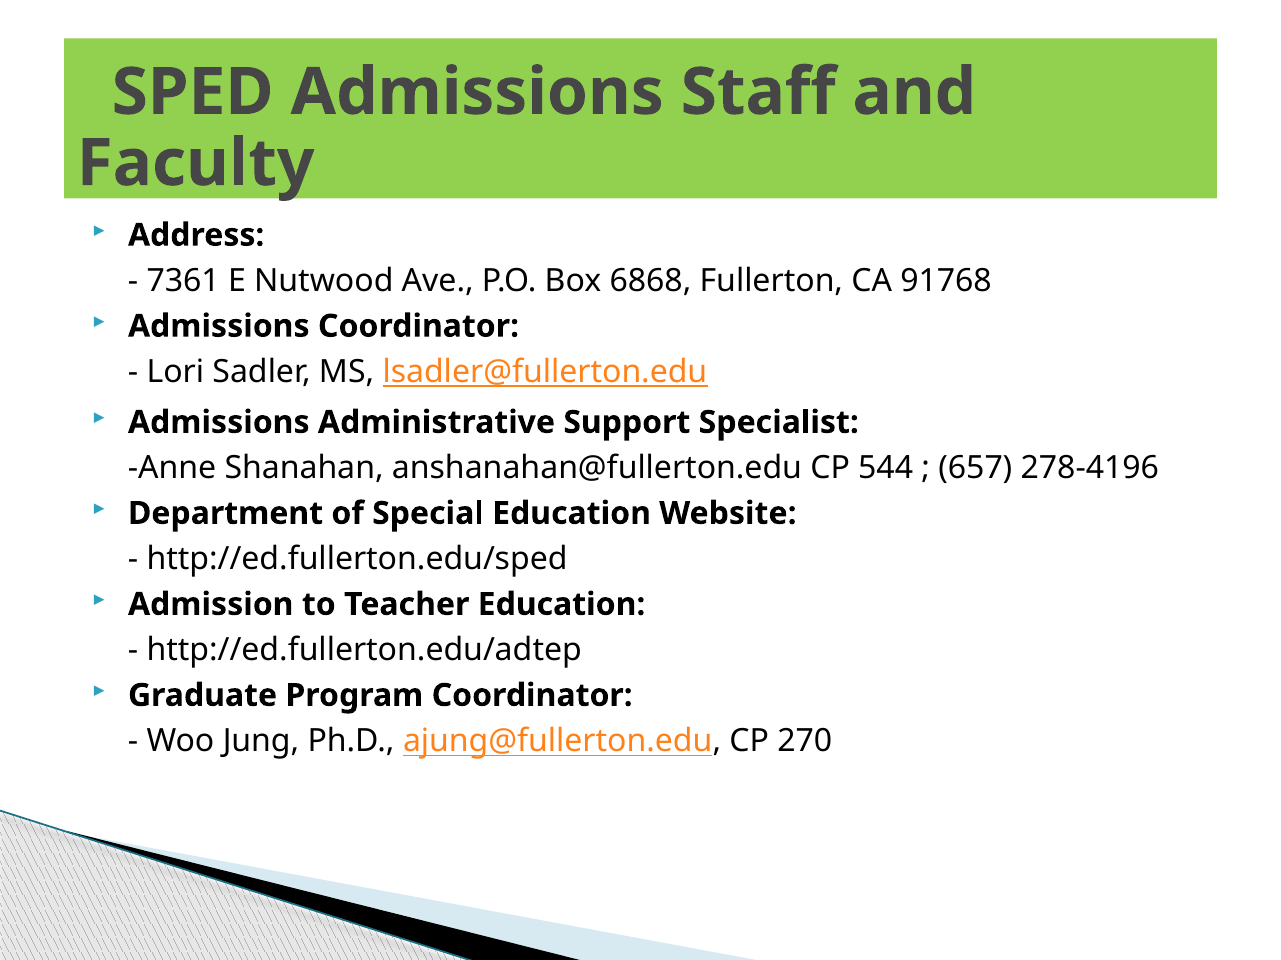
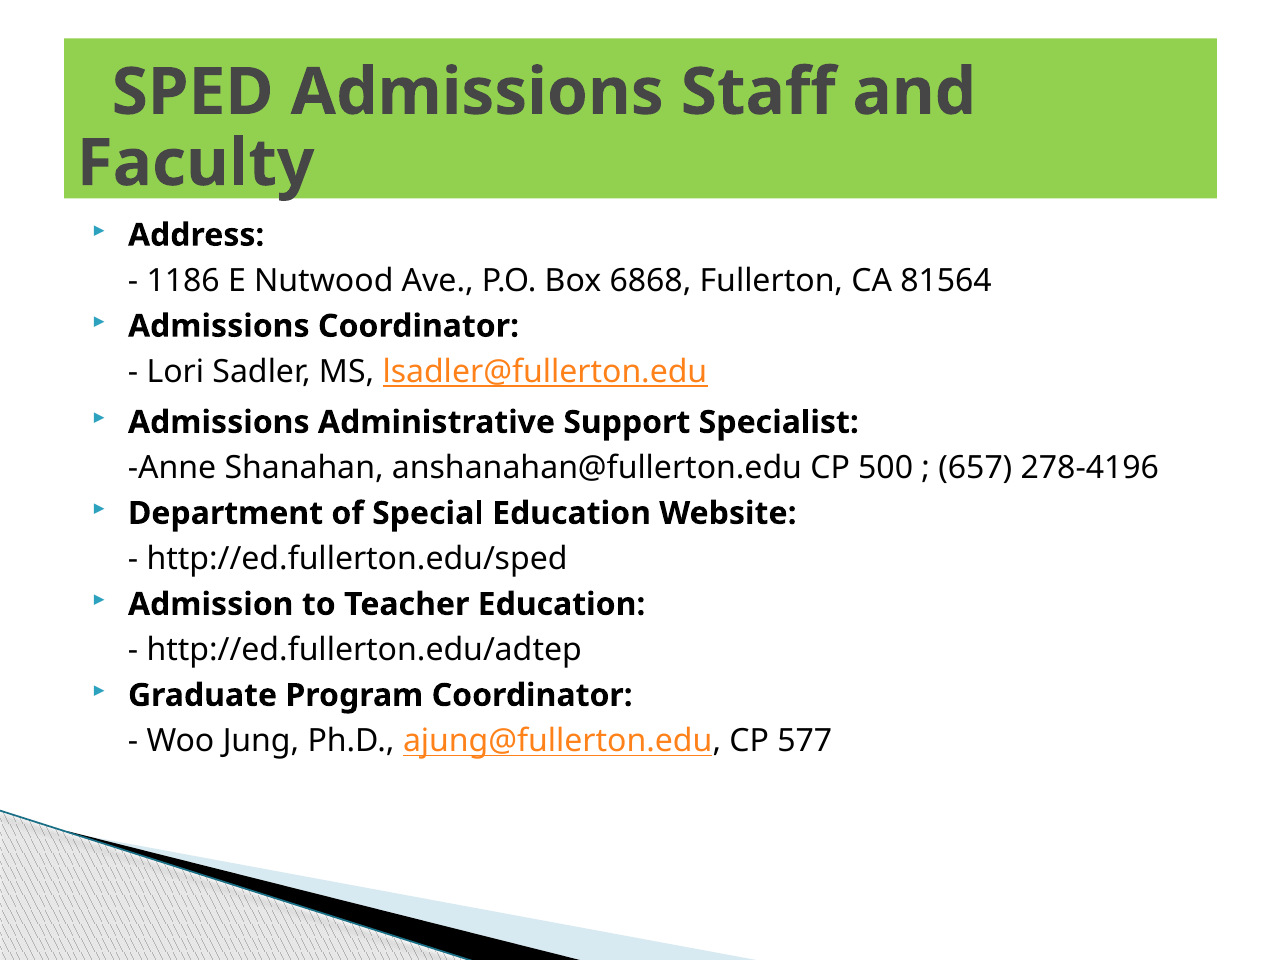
7361: 7361 -> 1186
91768: 91768 -> 81564
544: 544 -> 500
270: 270 -> 577
